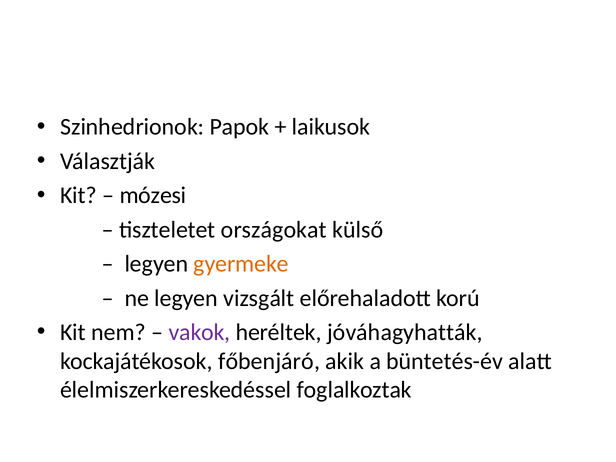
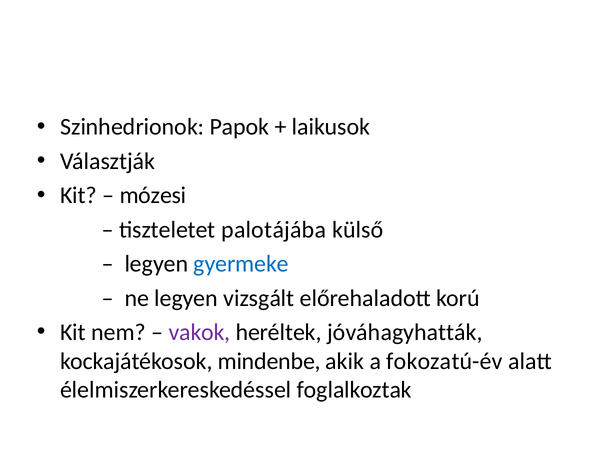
országokat: országokat -> palotájába
gyermeke colour: orange -> blue
főbenjáró: főbenjáró -> mindenbe
büntetés-év: büntetés-év -> fokozatú-év
